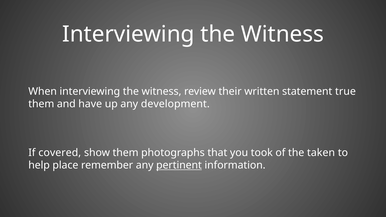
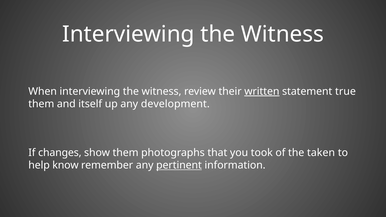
written underline: none -> present
have: have -> itself
covered: covered -> changes
place: place -> know
